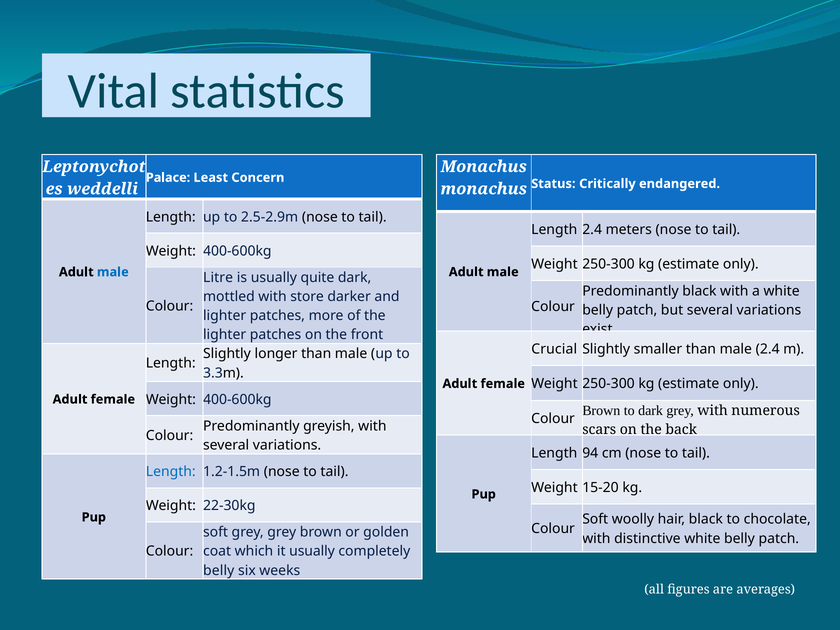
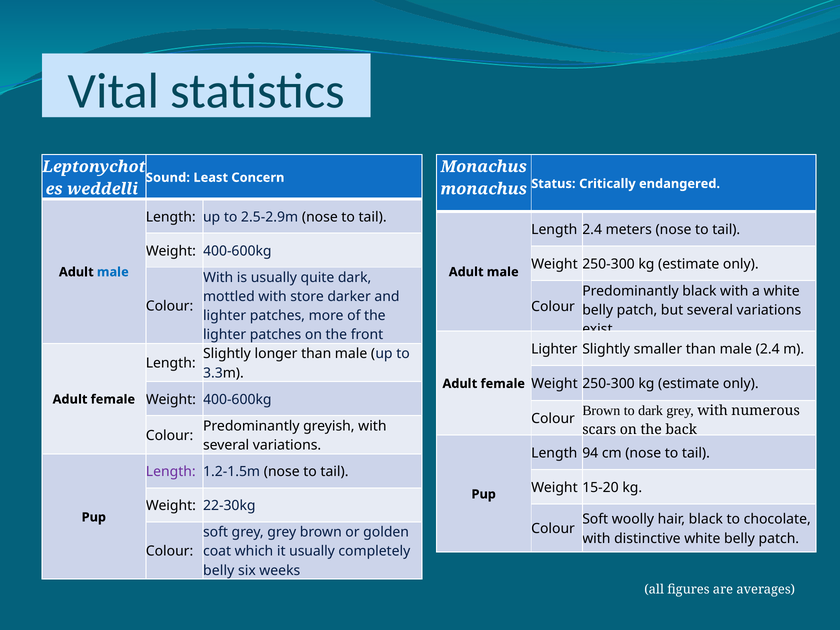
Palace: Palace -> Sound
Litre at (218, 278): Litre -> With
Crucial at (554, 349): Crucial -> Lighter
Length at (171, 472) colour: blue -> purple
